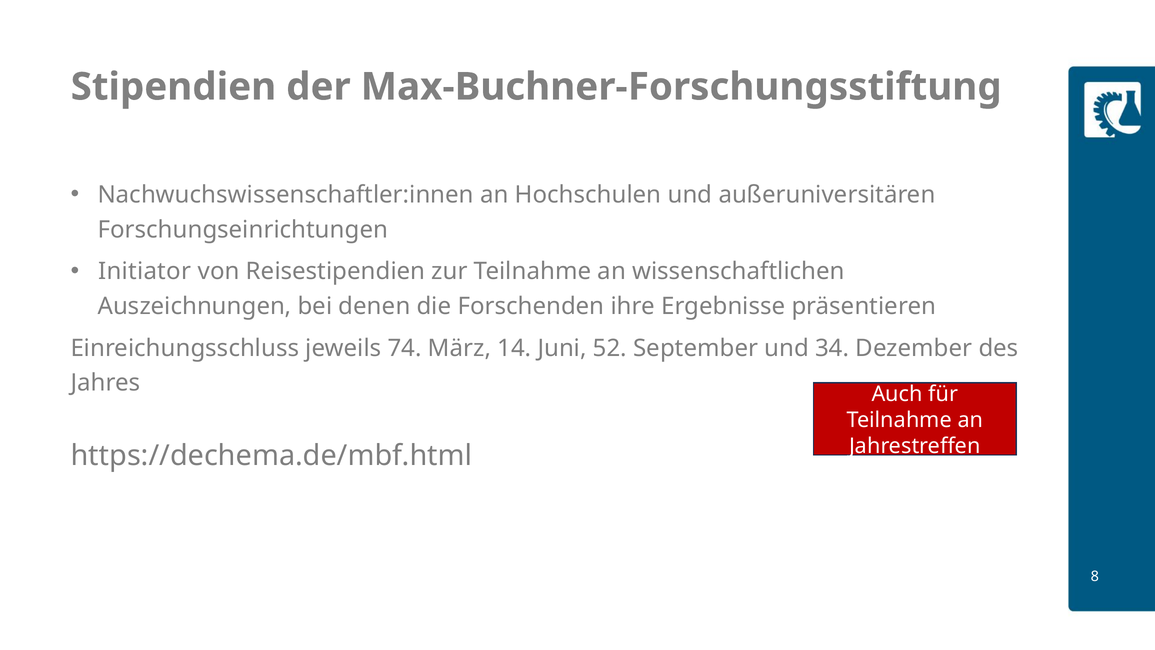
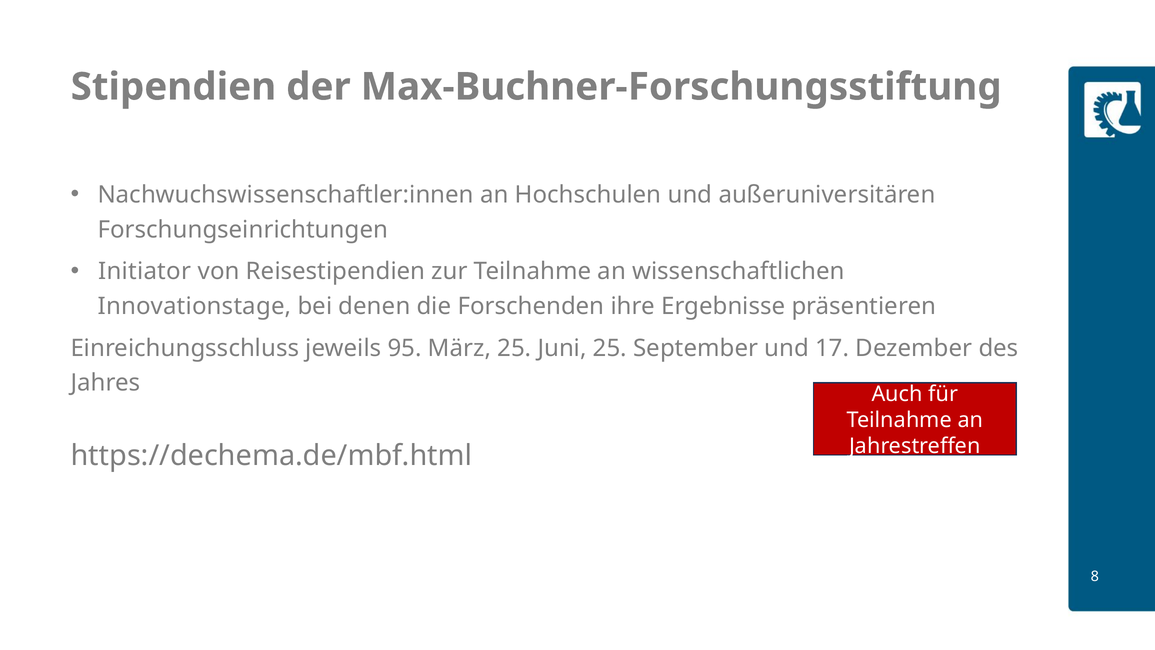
Auszeichnungen: Auszeichnungen -> Innovationstage
74: 74 -> 95
März 14: 14 -> 25
Juni 52: 52 -> 25
34: 34 -> 17
